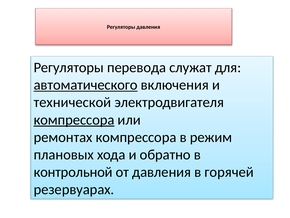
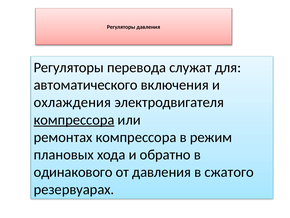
автоматического underline: present -> none
технической: технической -> охлаждения
контрольной: контрольной -> одинакового
горячей: горячей -> сжатого
